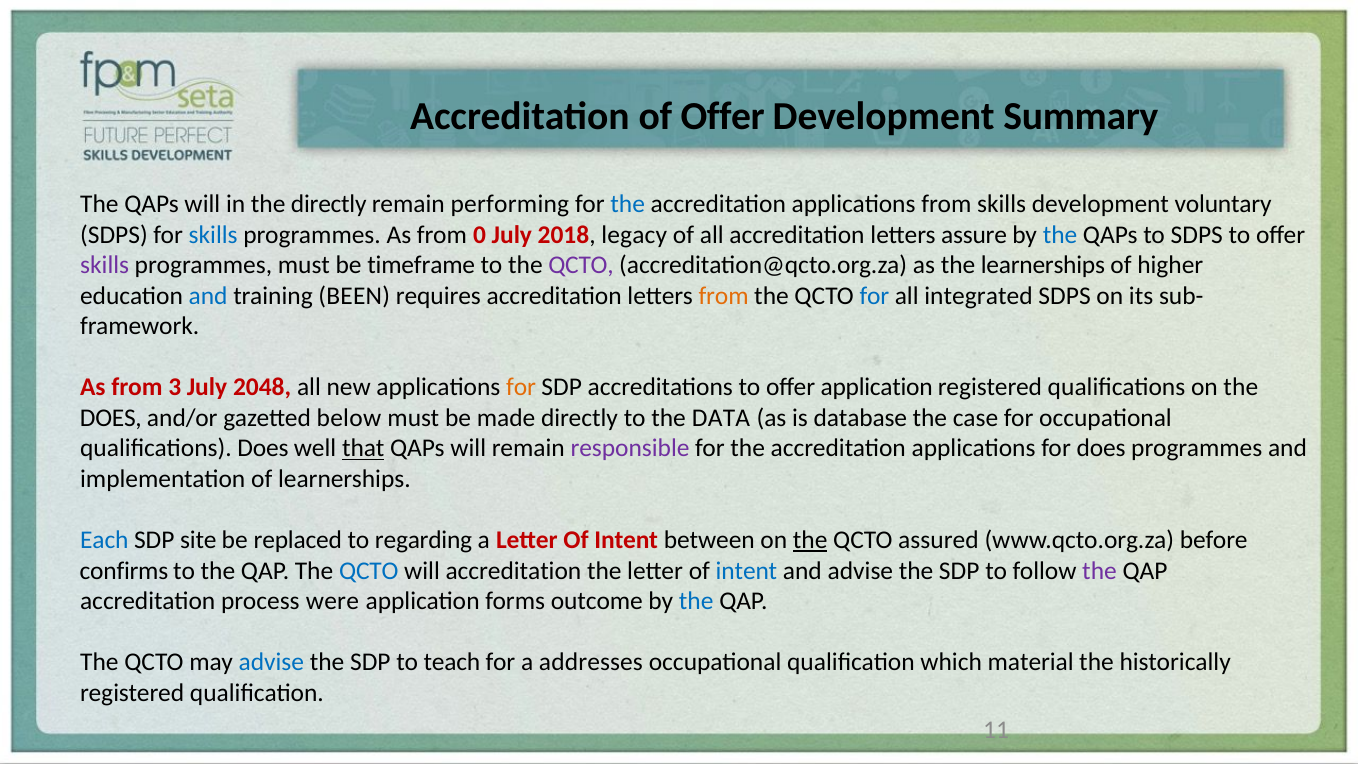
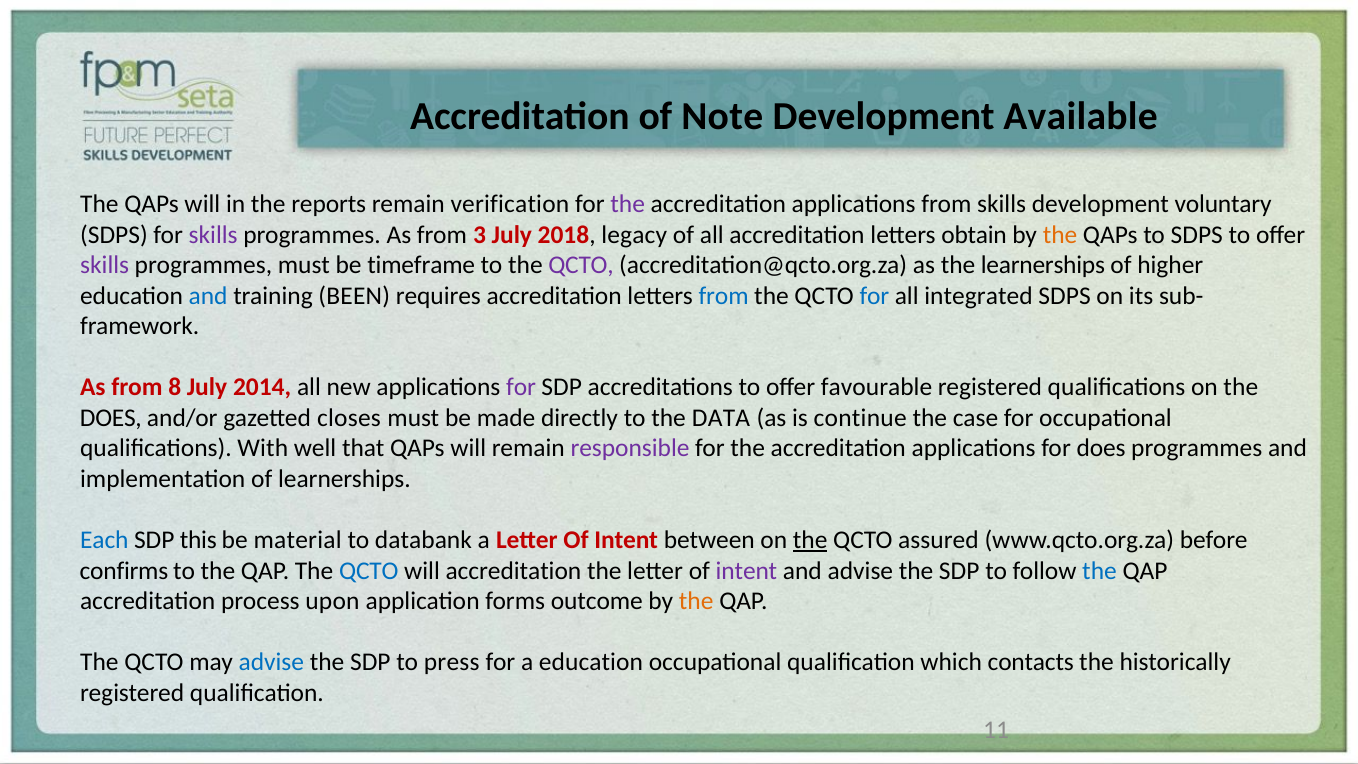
of Offer: Offer -> Note
Summary: Summary -> Available
the directly: directly -> reports
performing: performing -> verification
the at (628, 204) colour: blue -> purple
skills at (213, 235) colour: blue -> purple
0: 0 -> 3
assure: assure -> obtain
the at (1060, 235) colour: blue -> orange
from at (724, 296) colour: orange -> blue
3: 3 -> 8
2048: 2048 -> 2014
for at (521, 387) colour: orange -> purple
offer application: application -> favourable
below: below -> closes
database: database -> continue
qualifications Does: Does -> With
that underline: present -> none
site: site -> this
replaced: replaced -> material
regarding: regarding -> databank
intent at (746, 571) colour: blue -> purple
the at (1100, 571) colour: purple -> blue
were: were -> upon
the at (696, 601) colour: blue -> orange
teach: teach -> press
a addresses: addresses -> education
material: material -> contacts
